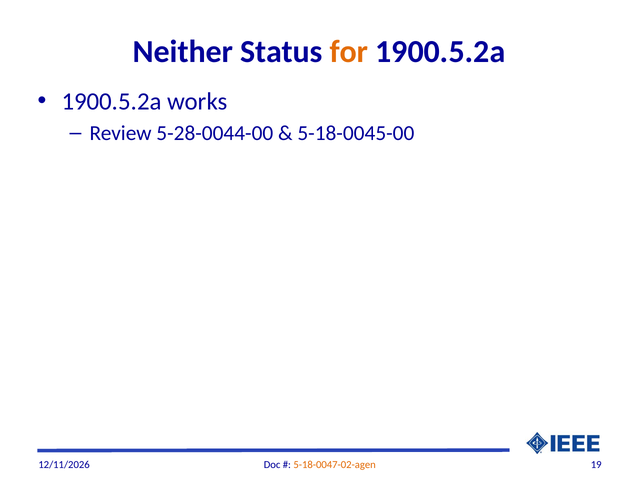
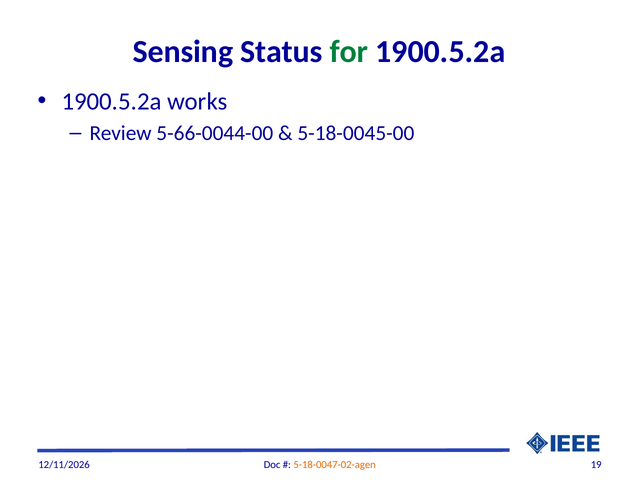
Neither: Neither -> Sensing
for colour: orange -> green
5-28-0044-00: 5-28-0044-00 -> 5-66-0044-00
